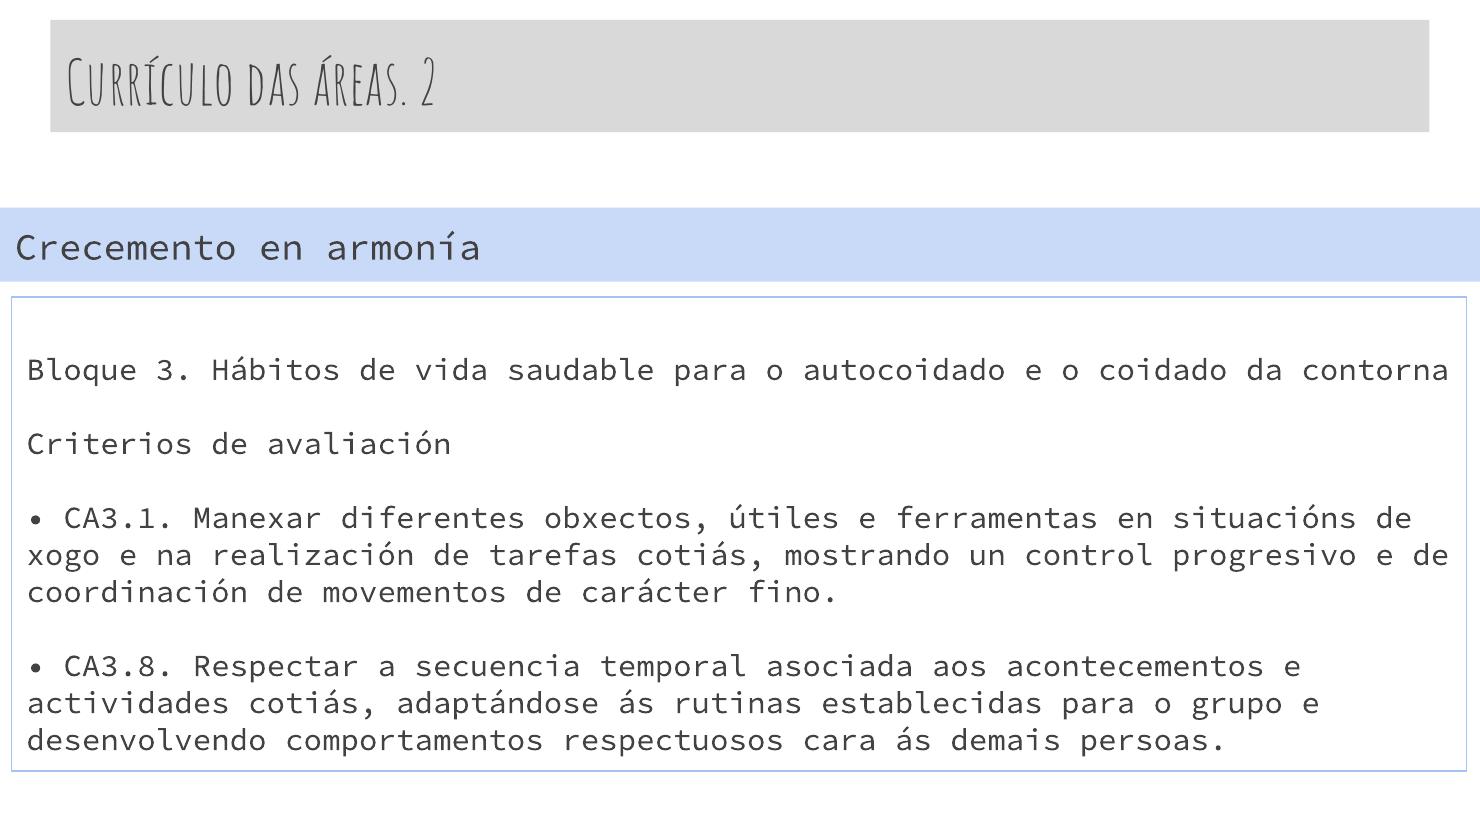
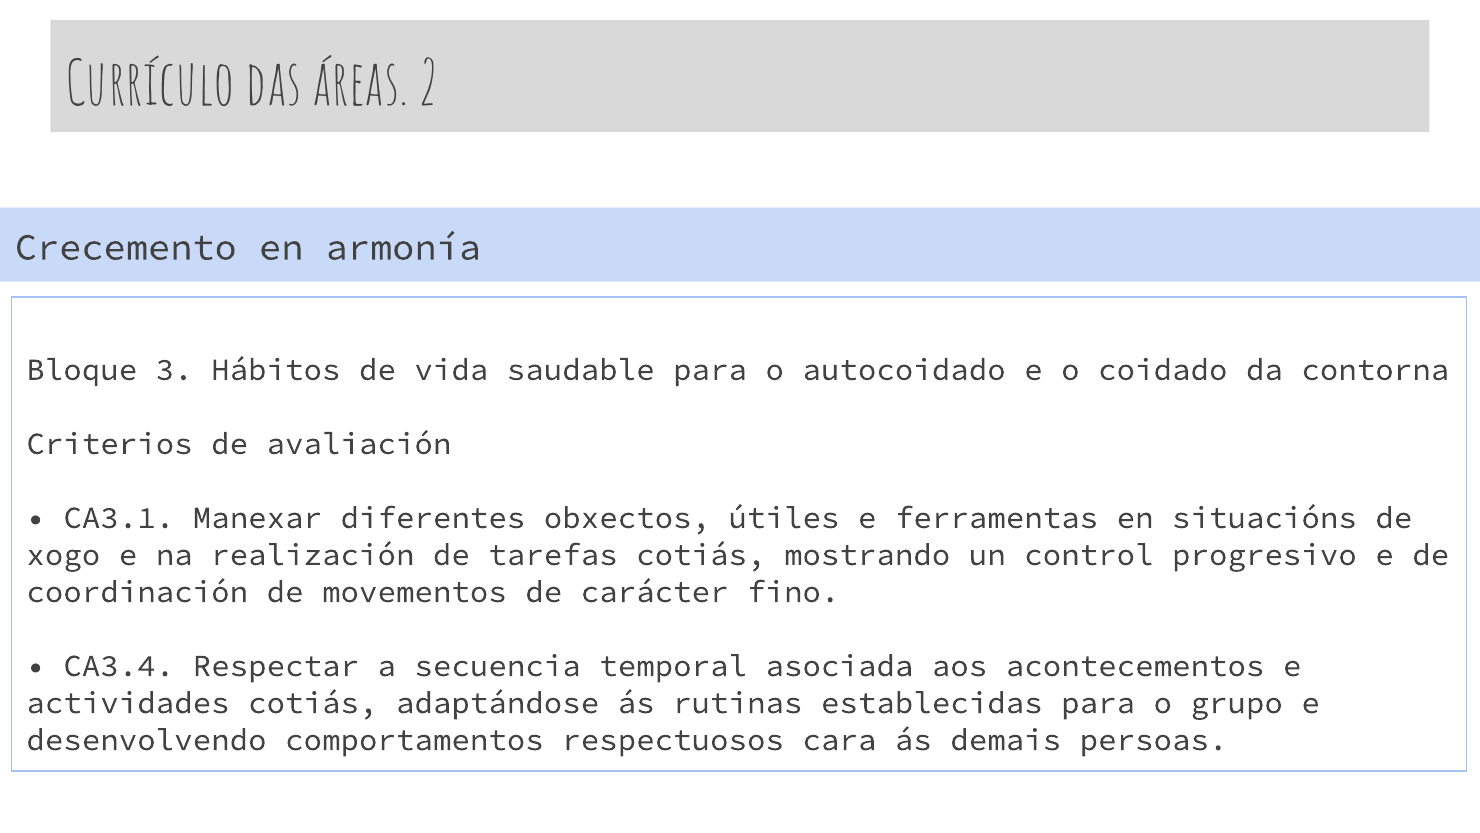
CA3.8: CA3.8 -> CA3.4
